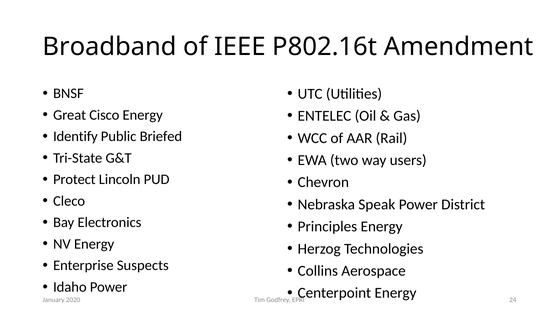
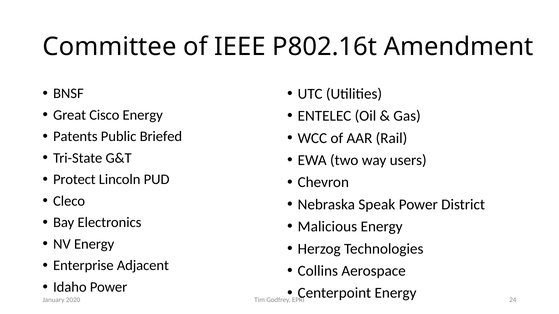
Broadband: Broadband -> Committee
Identify: Identify -> Patents
Principles: Principles -> Malicious
Suspects: Suspects -> Adjacent
